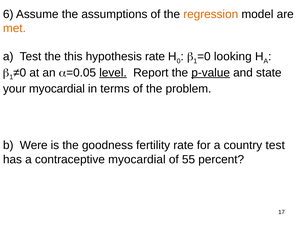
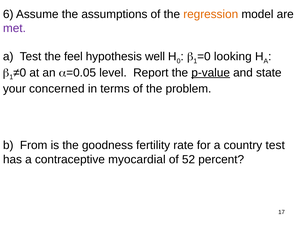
met colour: orange -> purple
this: this -> feel
hypothesis rate: rate -> well
level underline: present -> none
your myocardial: myocardial -> concerned
Were: Were -> From
55: 55 -> 52
